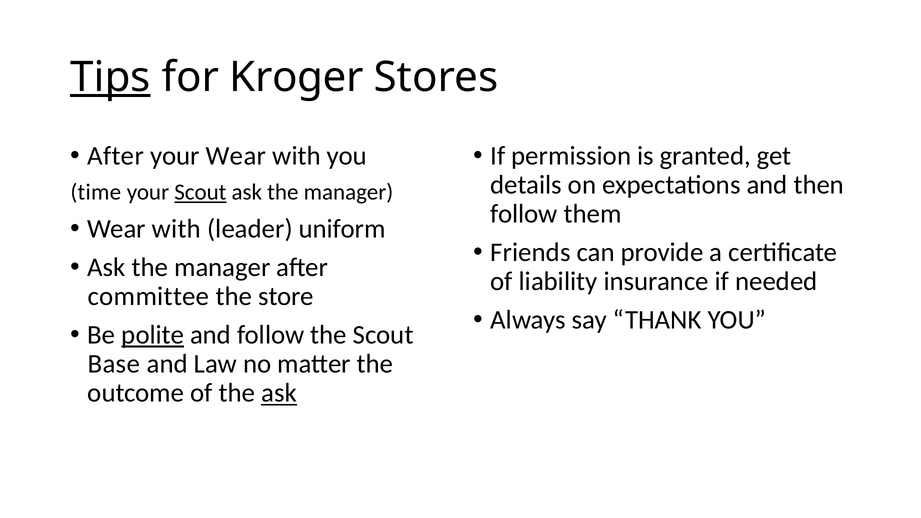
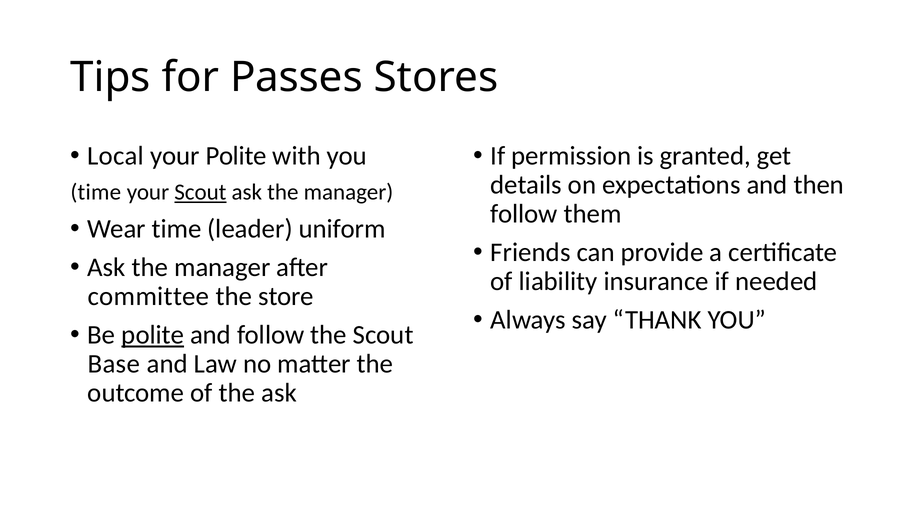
Tips underline: present -> none
Kroger: Kroger -> Passes
After at (116, 156): After -> Local
your Wear: Wear -> Polite
with at (176, 229): with -> time
ask at (279, 393) underline: present -> none
